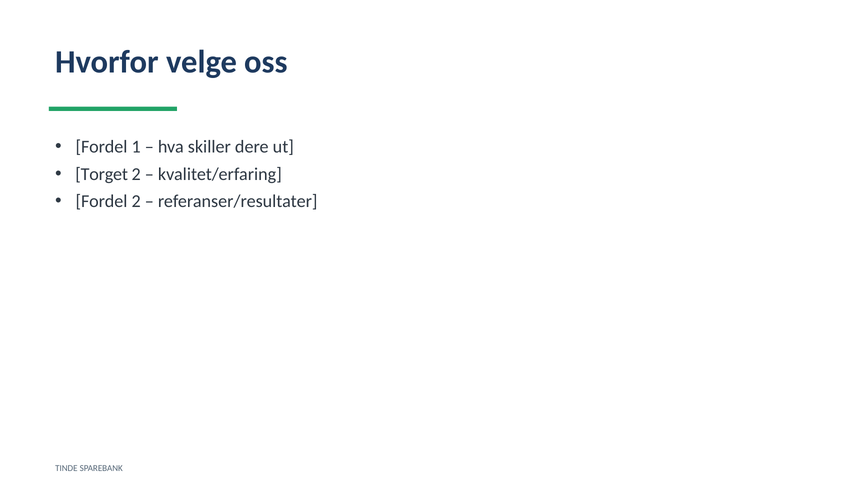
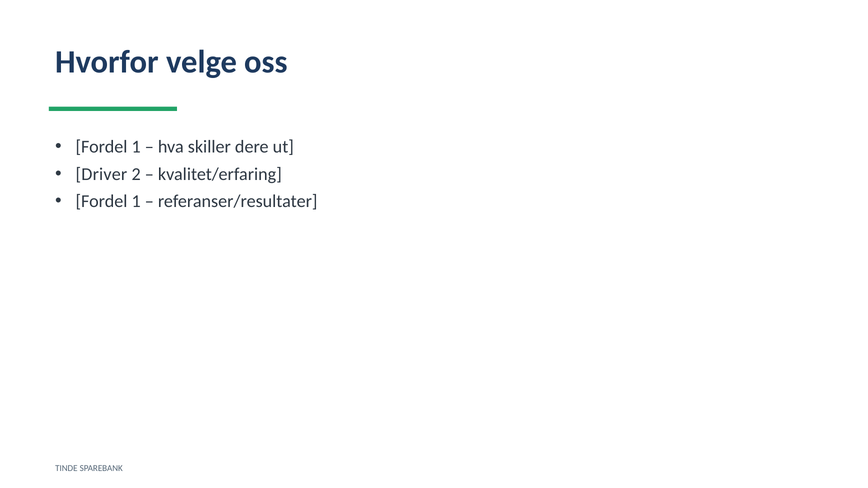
Torget: Torget -> Driver
2 at (136, 201): 2 -> 1
